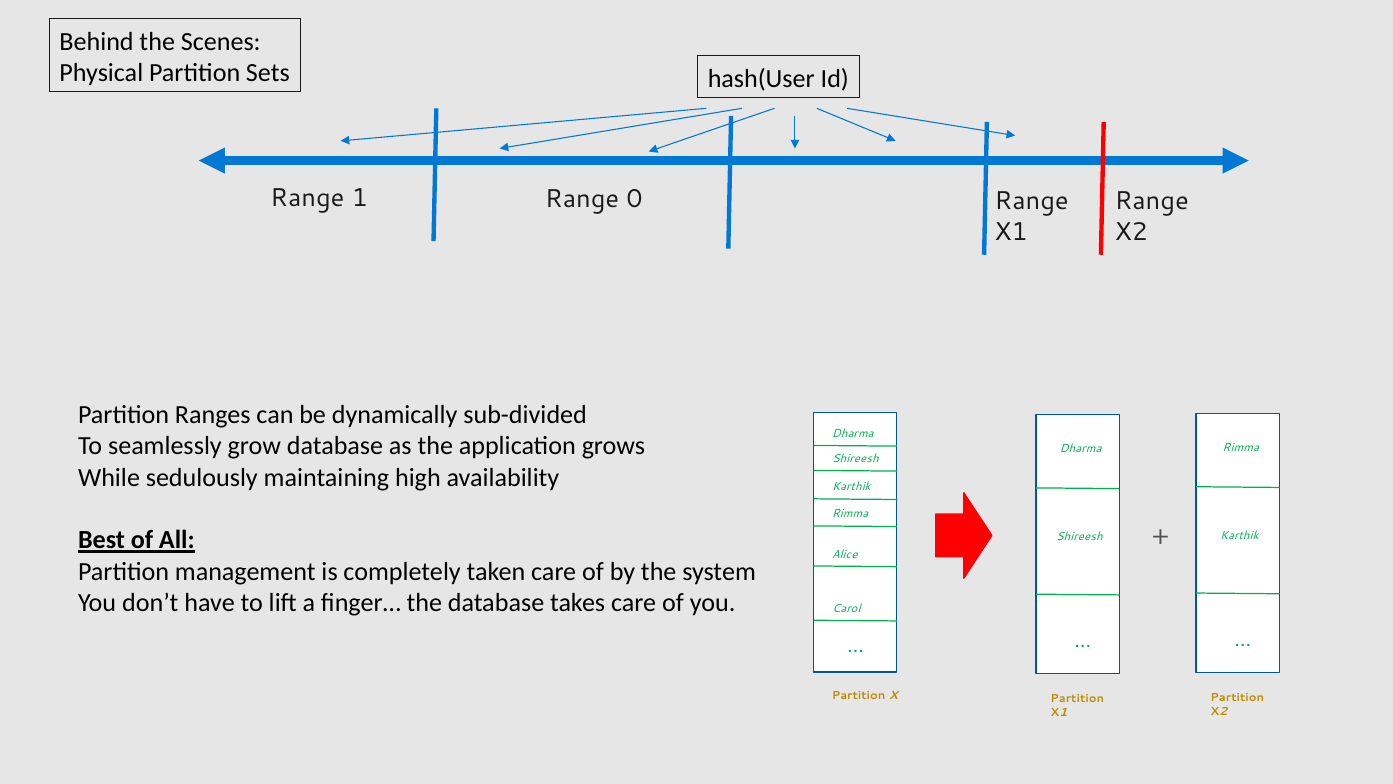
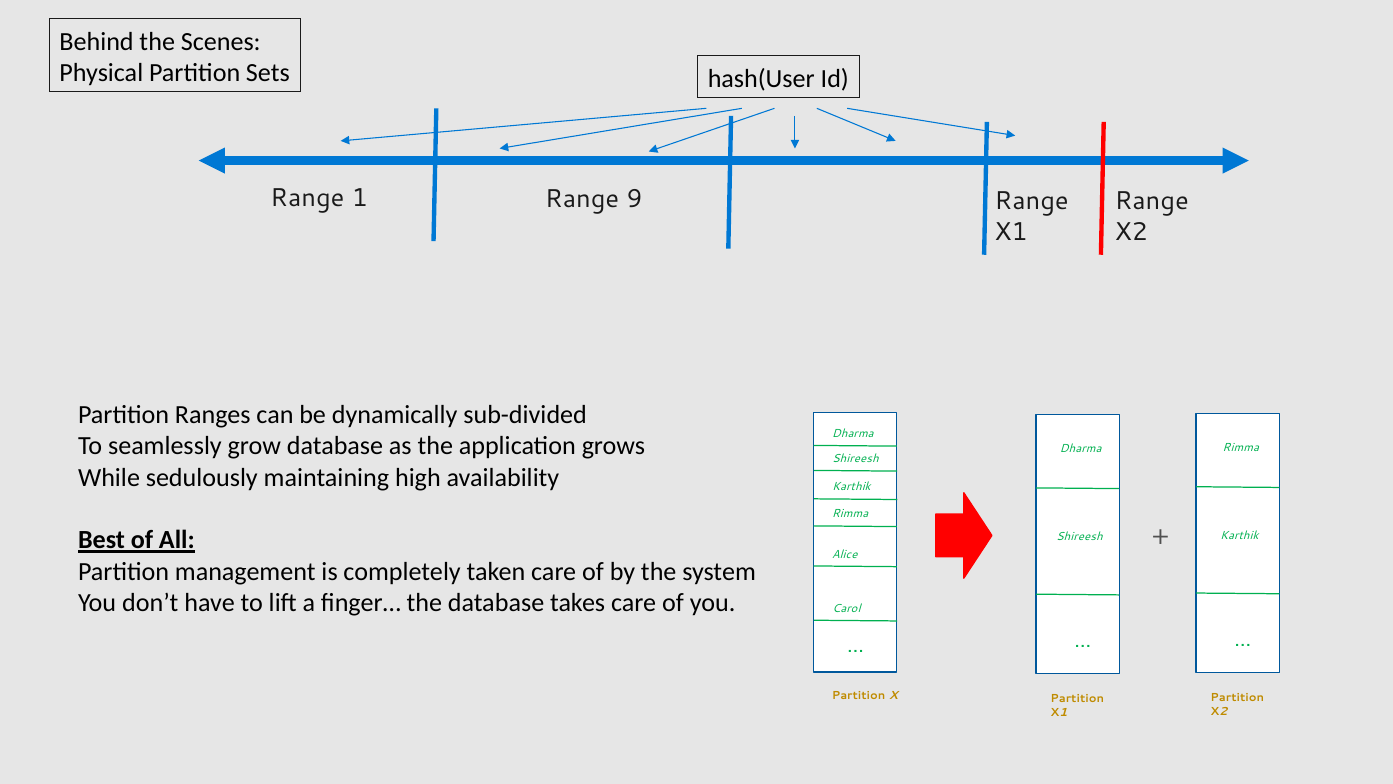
0: 0 -> 9
